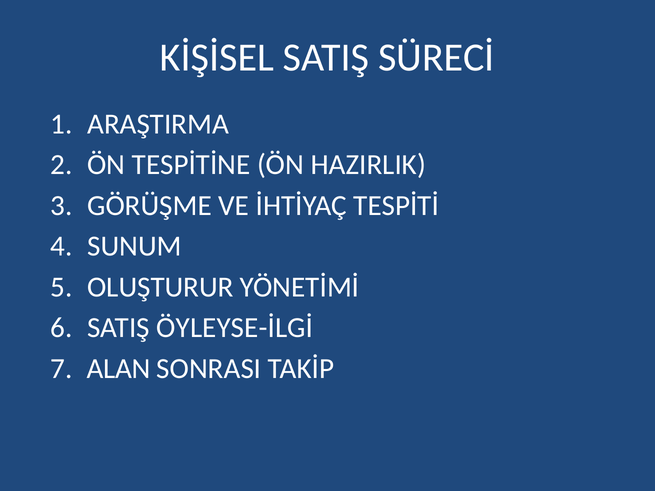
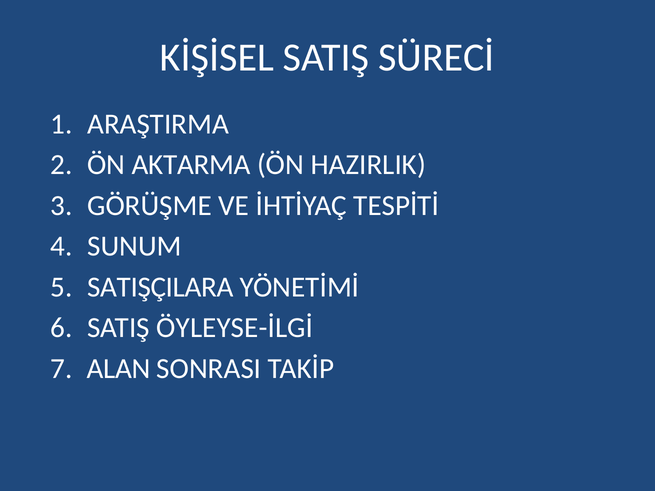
TESPİTİNE: TESPİTİNE -> AKTARMA
OLUŞTURUR: OLUŞTURUR -> SATIŞÇILARA
